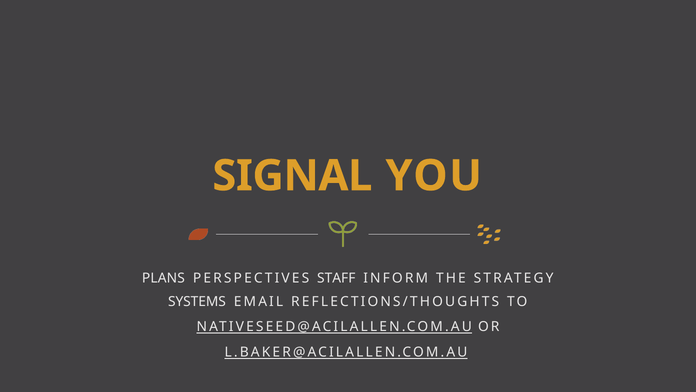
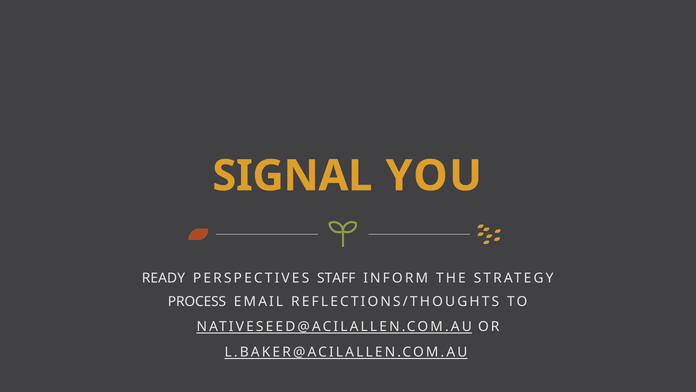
PLANS: PLANS -> READY
SYSTEMS: SYSTEMS -> PROCESS
